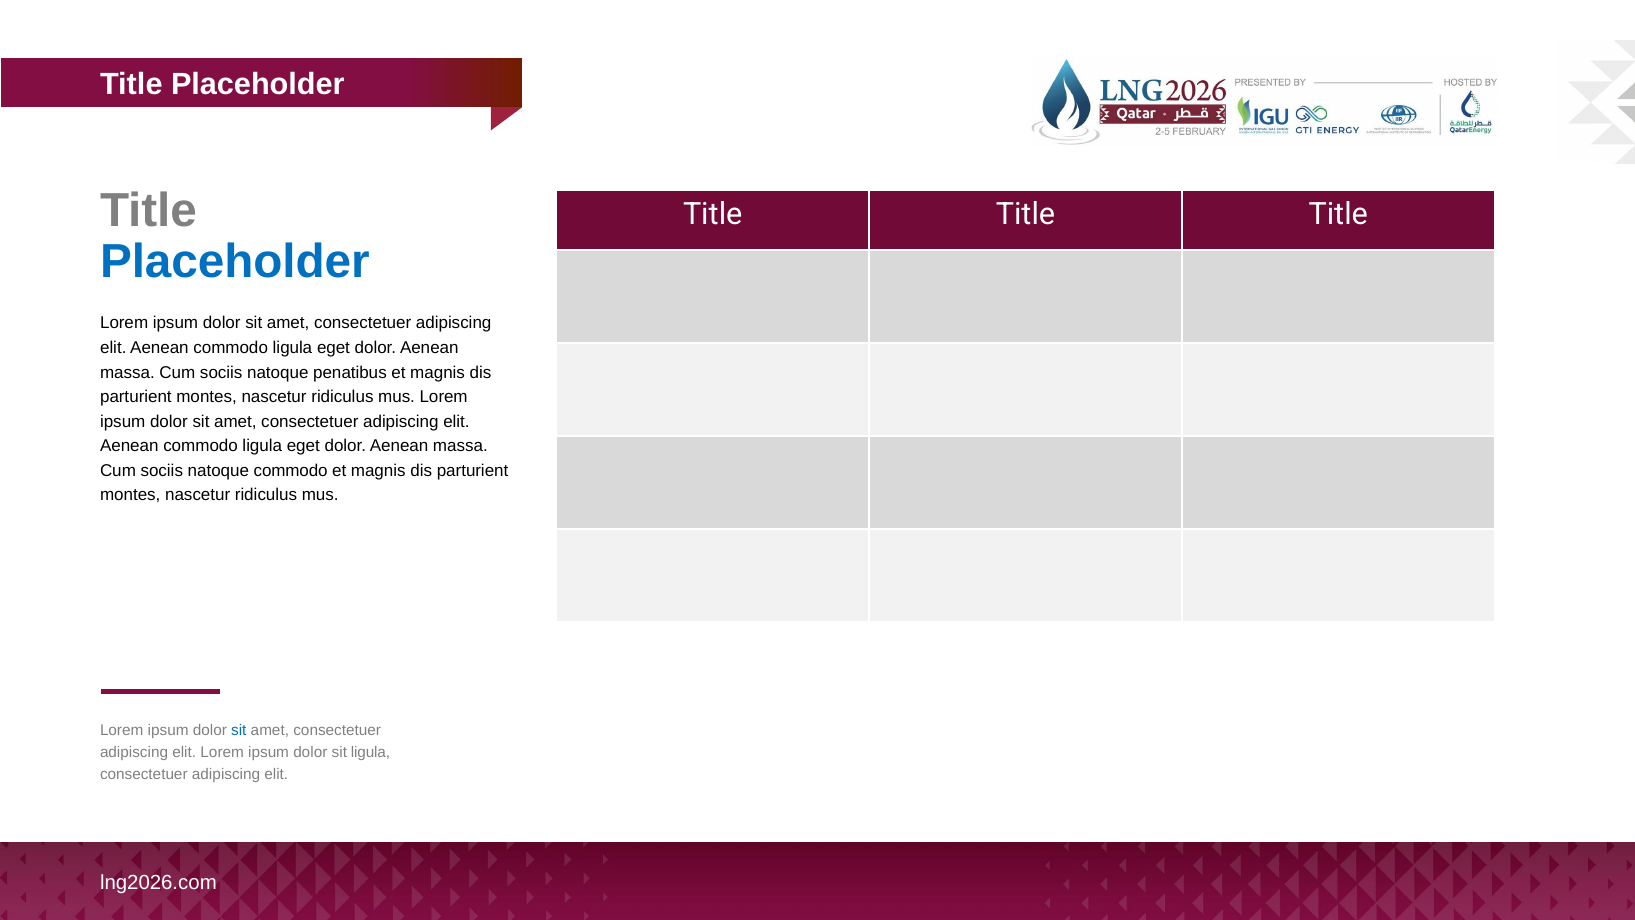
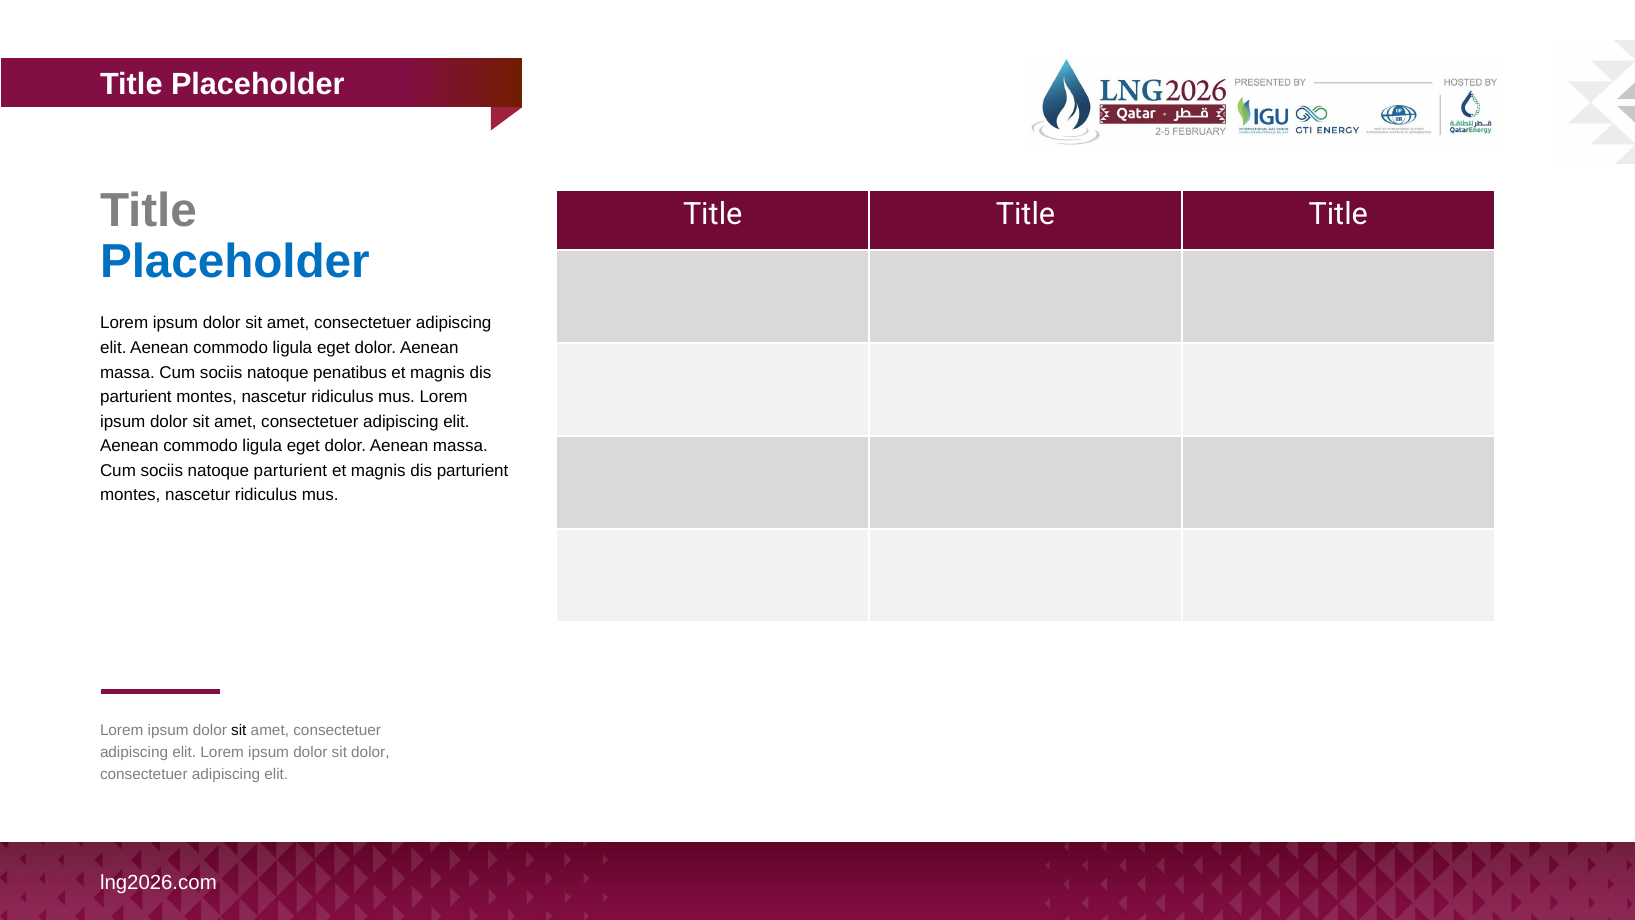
natoque commodo: commodo -> parturient
sit at (239, 730) colour: blue -> black
sit ligula: ligula -> dolor
